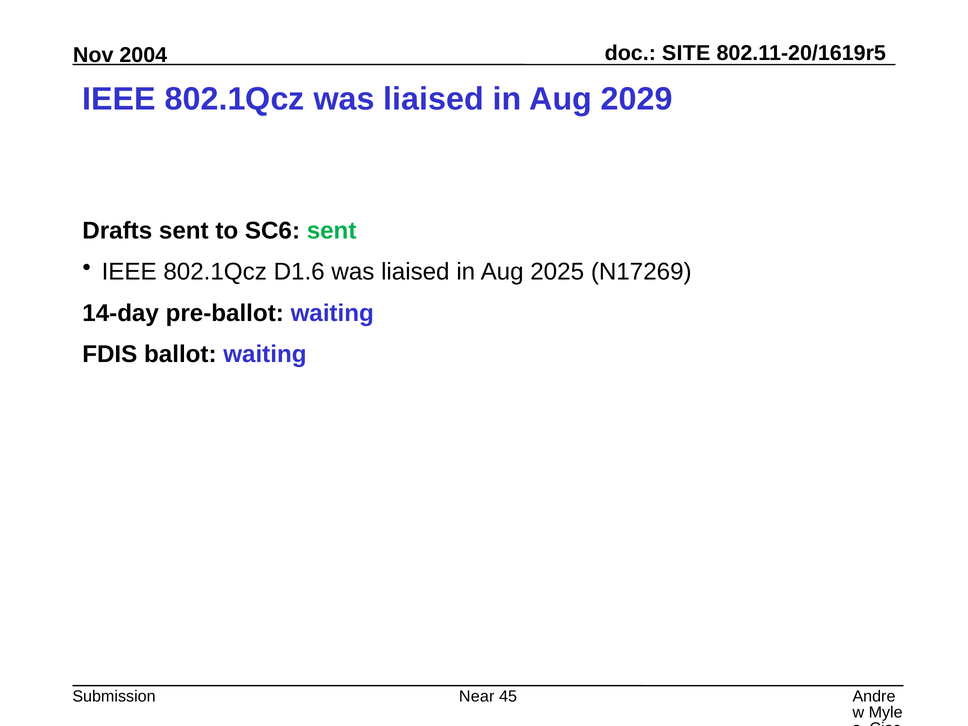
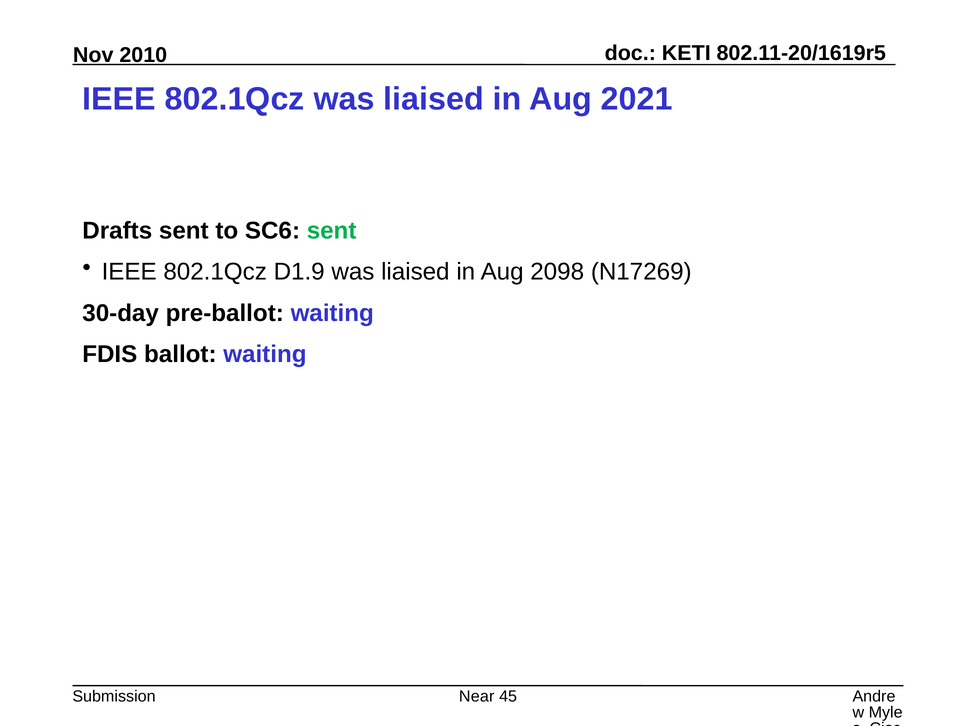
SITE: SITE -> KETI
2004: 2004 -> 2010
2029: 2029 -> 2021
D1.6: D1.6 -> D1.9
2025: 2025 -> 2098
14-day: 14-day -> 30-day
